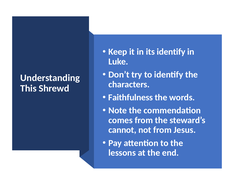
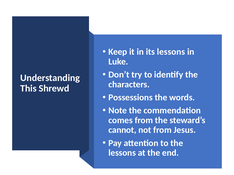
its identify: identify -> lessons
Faithfulness: Faithfulness -> Possessions
